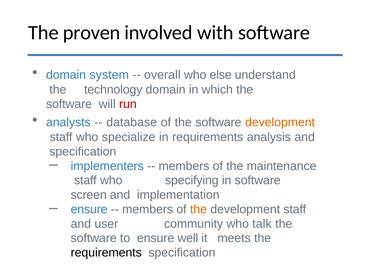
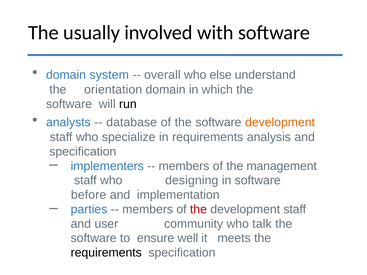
proven: proven -> usually
technology: technology -> orientation
run colour: red -> black
maintenance: maintenance -> management
specifying: specifying -> designing
screen: screen -> before
ensure at (89, 210): ensure -> parties
the at (198, 210) colour: orange -> red
